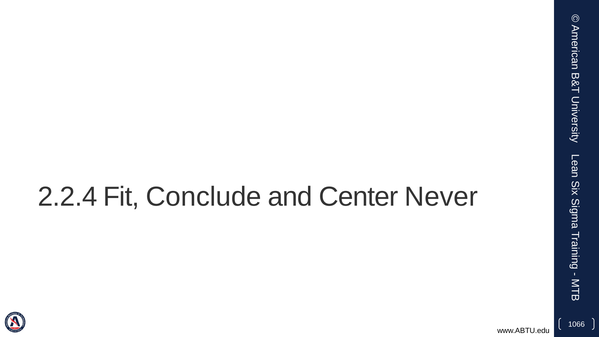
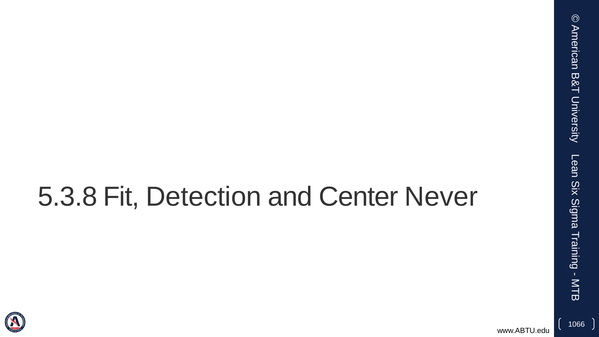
2.2.4: 2.2.4 -> 5.3.8
Conclude: Conclude -> Detection
